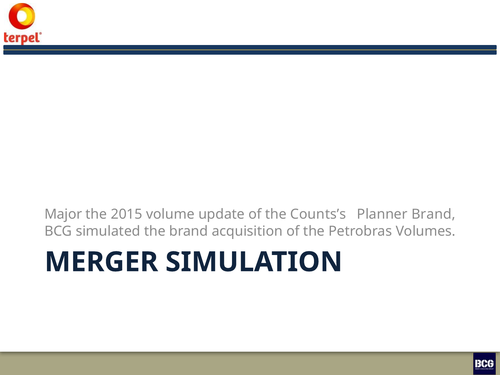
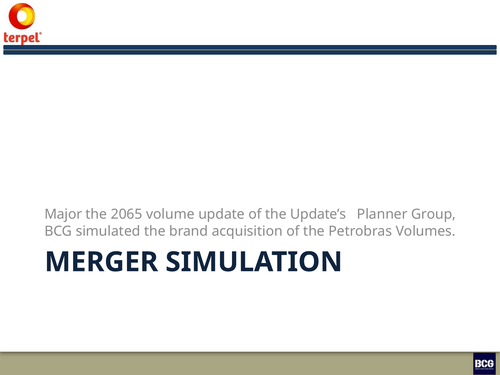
2015: 2015 -> 2065
Counts’s: Counts’s -> Update’s
Planner Brand: Brand -> Group
